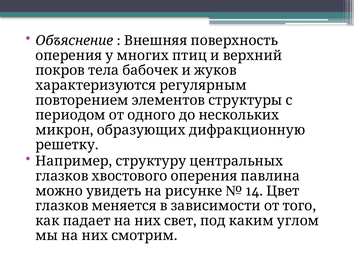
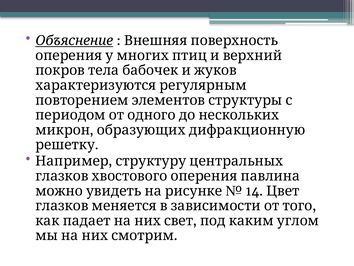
Объяснение underline: none -> present
